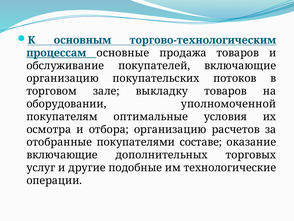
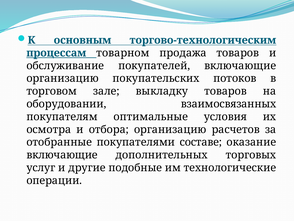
основные: основные -> товарном
уполномоченной: уполномоченной -> взаимосвязанных
